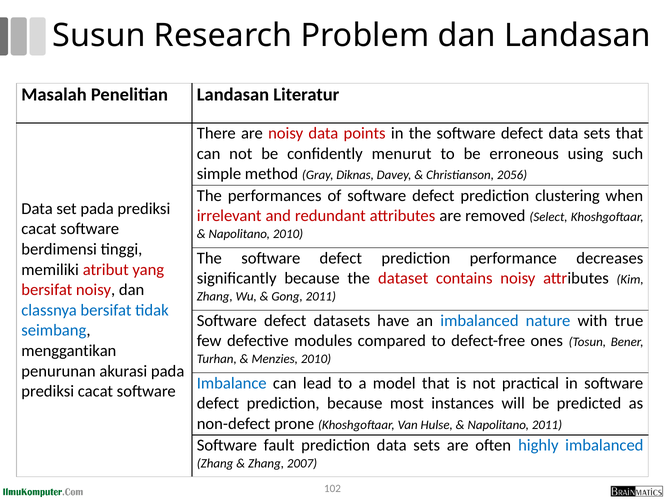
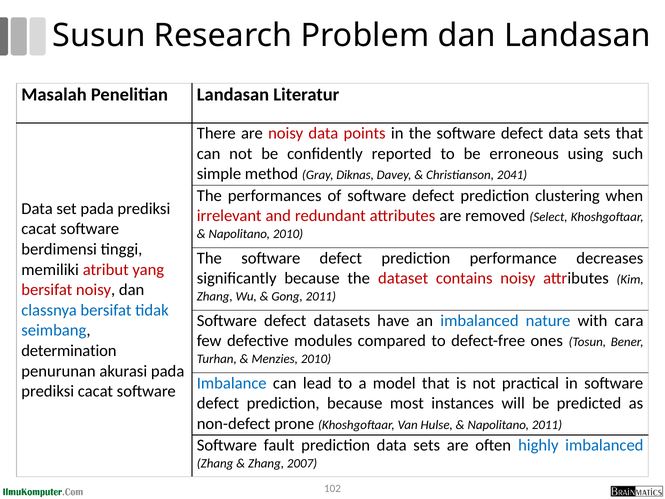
menurut: menurut -> reported
2056: 2056 -> 2041
true: true -> cara
menggantikan: menggantikan -> determination
